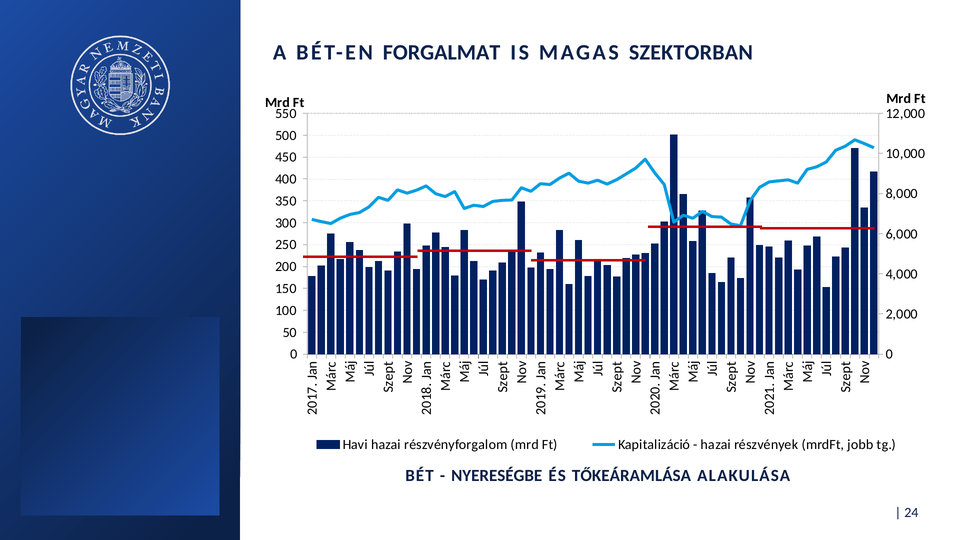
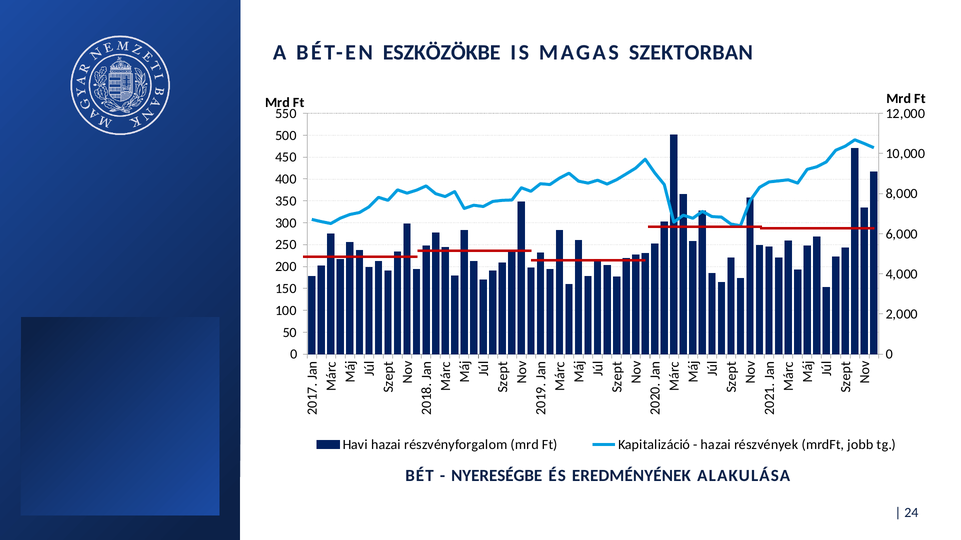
FORGALMAT: FORGALMAT -> ESZKÖZÖKBE
TŐKEÁRAMLÁSA: TŐKEÁRAMLÁSA -> EREDMÉNYÉNEK
